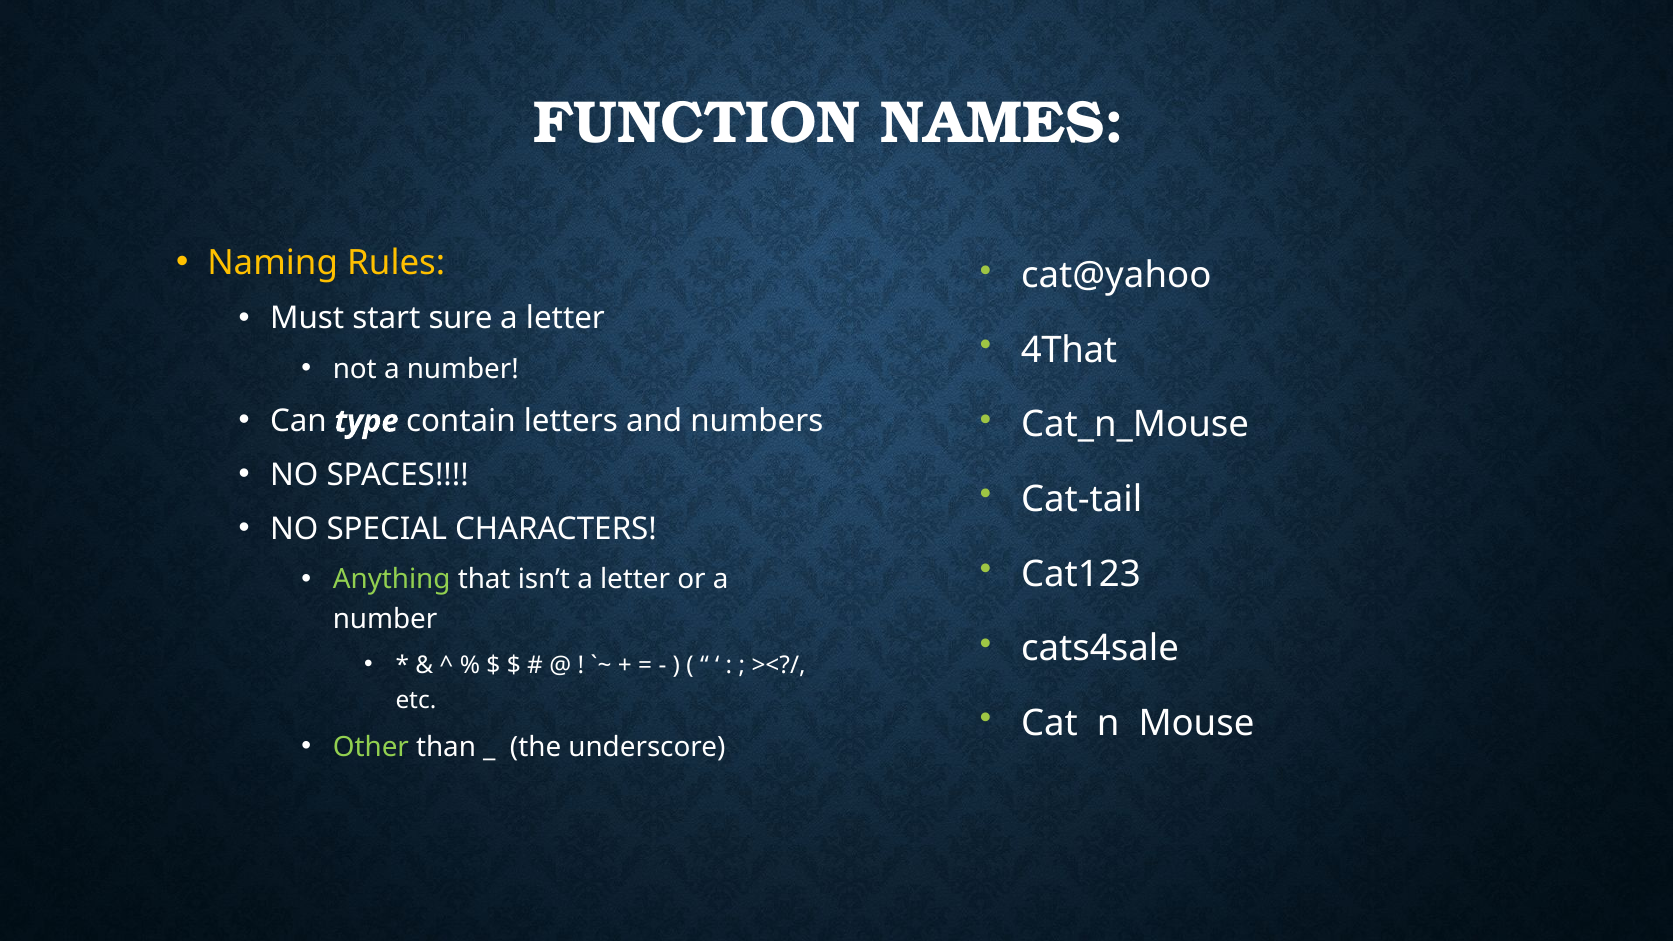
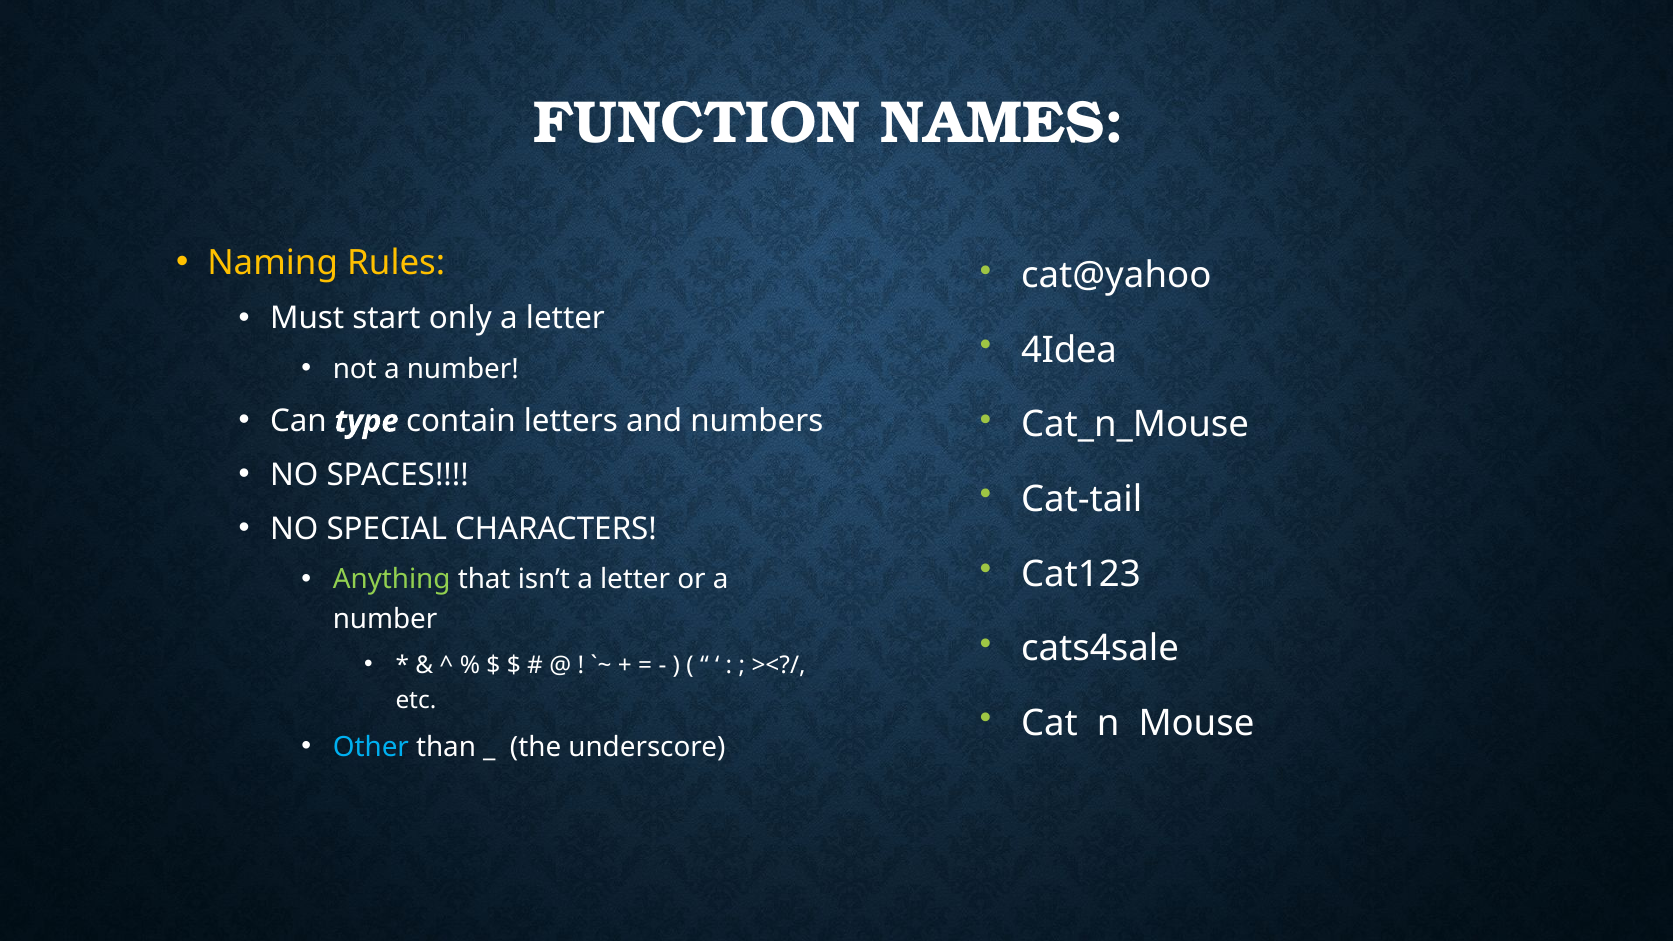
sure: sure -> only
4That: 4That -> 4Idea
Other colour: light green -> light blue
